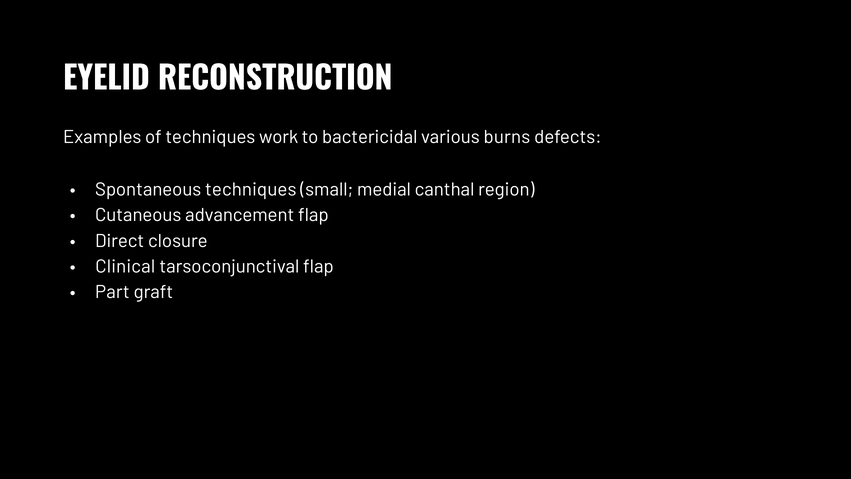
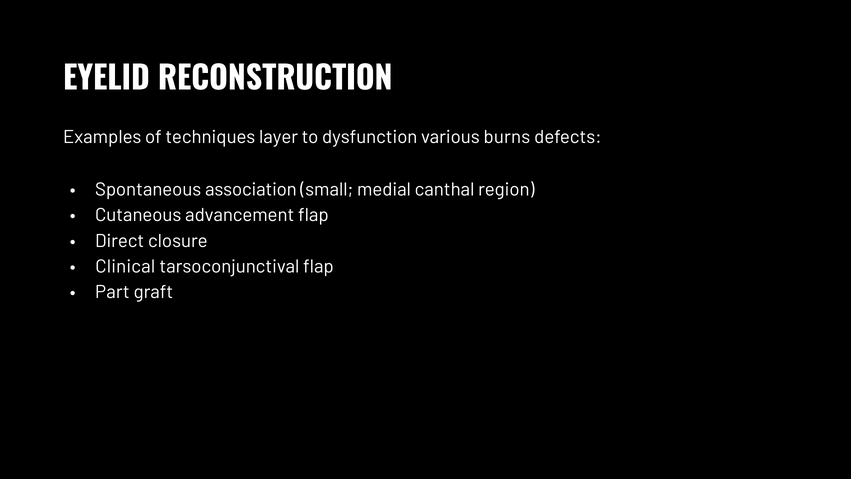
work: work -> layer
bactericidal: bactericidal -> dysfunction
Spontaneous techniques: techniques -> association
